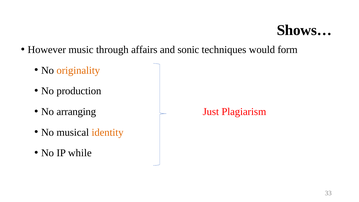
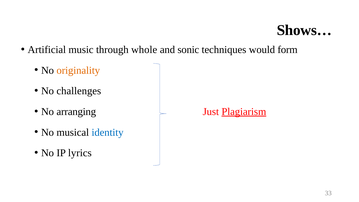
However: However -> Artificial
affairs: affairs -> whole
production: production -> challenges
Plagiarism underline: none -> present
identity colour: orange -> blue
while: while -> lyrics
